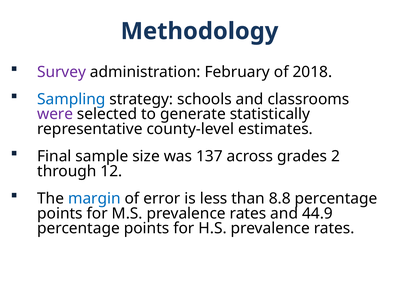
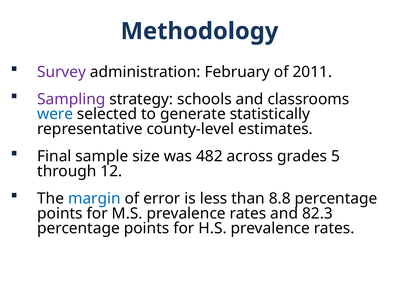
2018: 2018 -> 2011
Sampling colour: blue -> purple
were colour: purple -> blue
137: 137 -> 482
2: 2 -> 5
44.9: 44.9 -> 82.3
